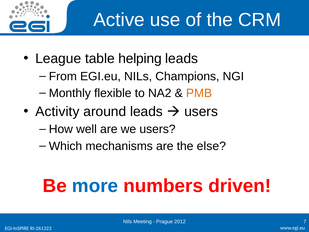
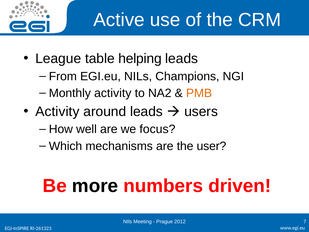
Monthly flexible: flexible -> activity
we users: users -> focus
else: else -> user
more colour: blue -> black
